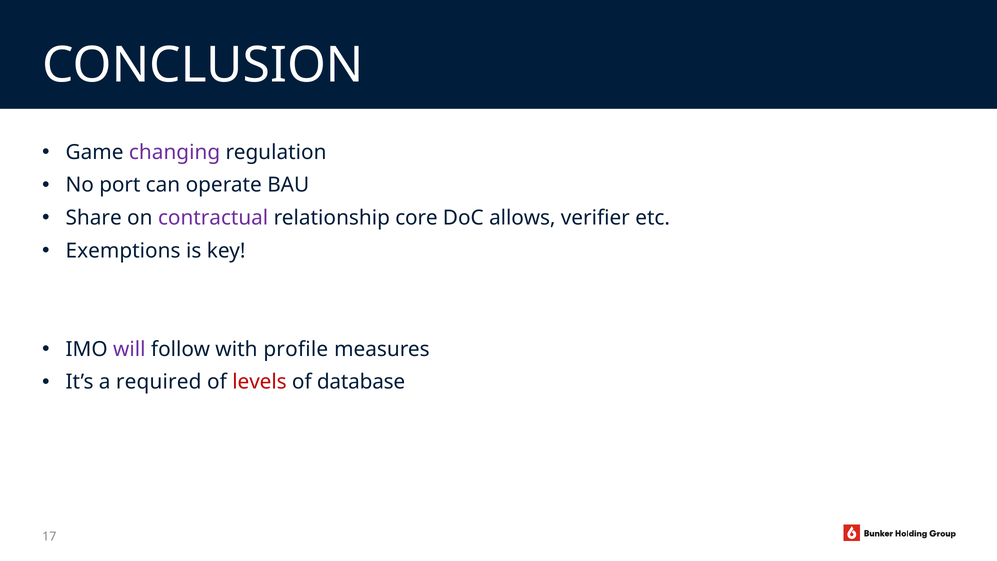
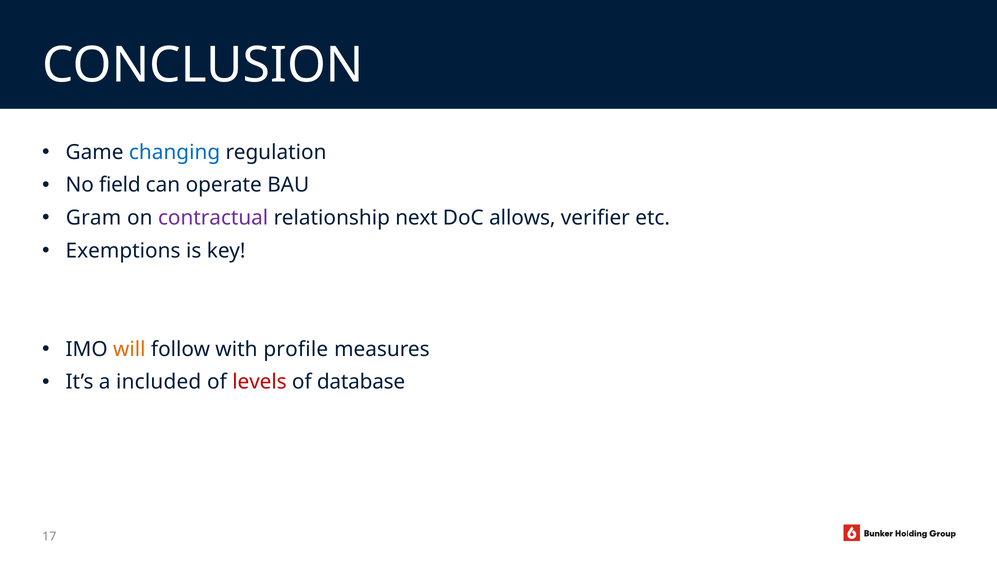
changing colour: purple -> blue
port: port -> field
Share: Share -> Gram
core: core -> next
will colour: purple -> orange
required: required -> included
